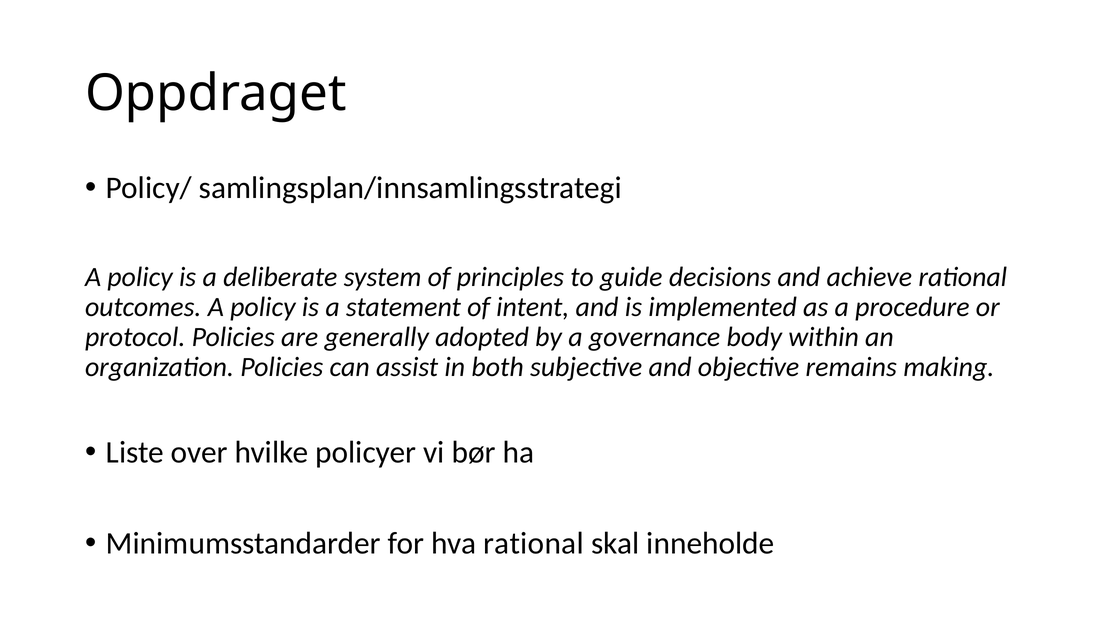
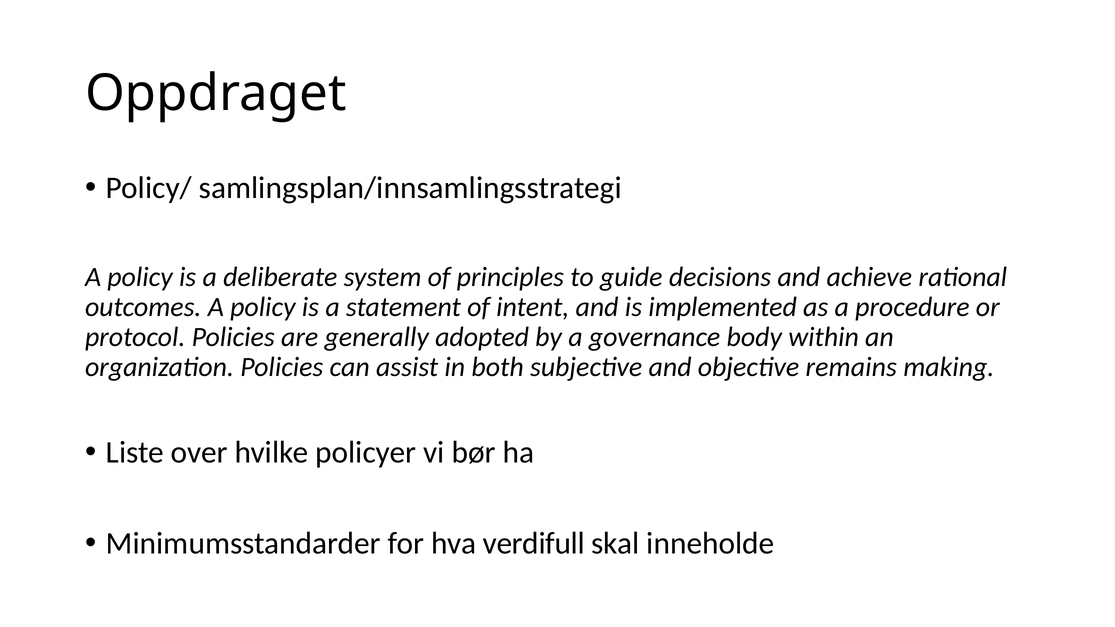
hva rational: rational -> verdifull
